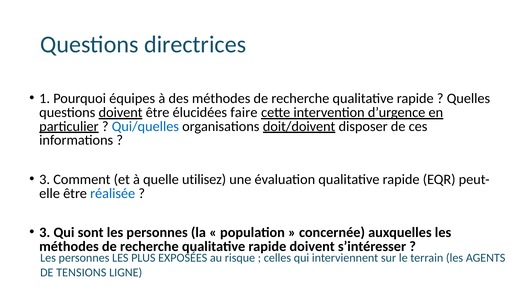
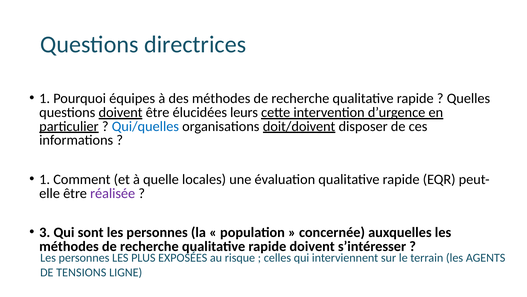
faire: faire -> leurs
3 at (45, 179): 3 -> 1
utilisez: utilisez -> locales
réalisée colour: blue -> purple
